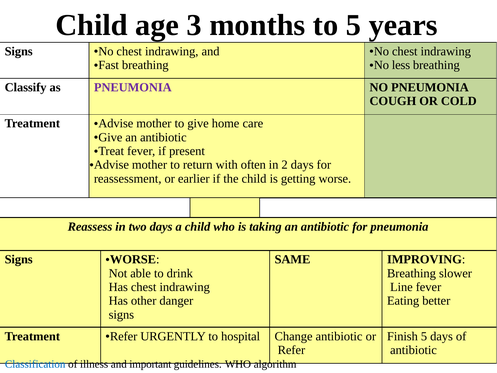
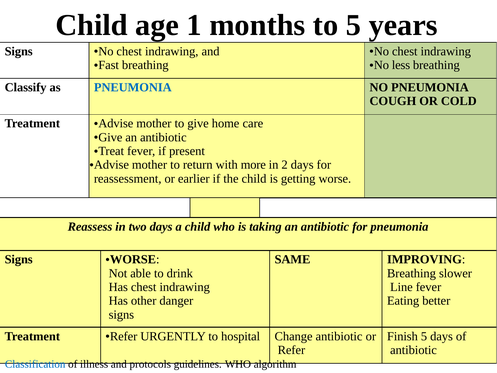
3: 3 -> 1
PNEUMONIA at (133, 87) colour: purple -> blue
often: often -> more
important: important -> protocols
